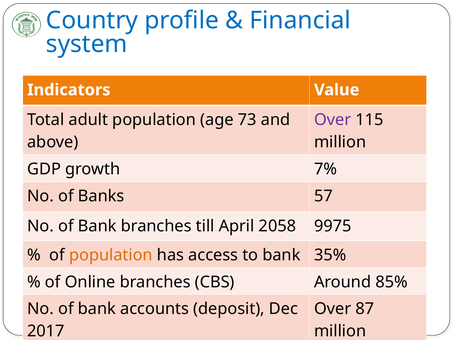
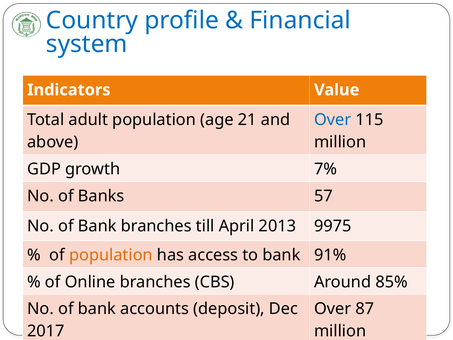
73: 73 -> 21
Over at (333, 120) colour: purple -> blue
2058: 2058 -> 2013
35%: 35% -> 91%
